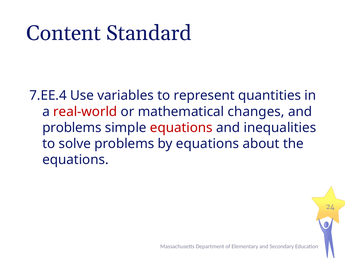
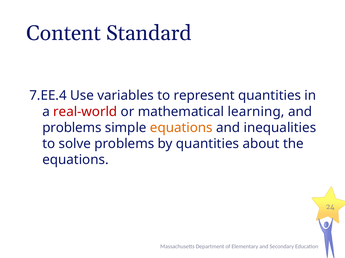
changes: changes -> learning
equations at (181, 128) colour: red -> orange
by equations: equations -> quantities
